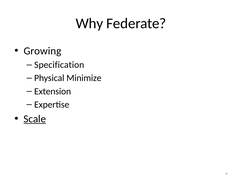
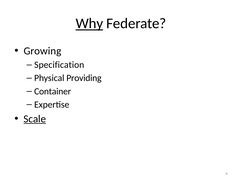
Why underline: none -> present
Minimize: Minimize -> Providing
Extension: Extension -> Container
